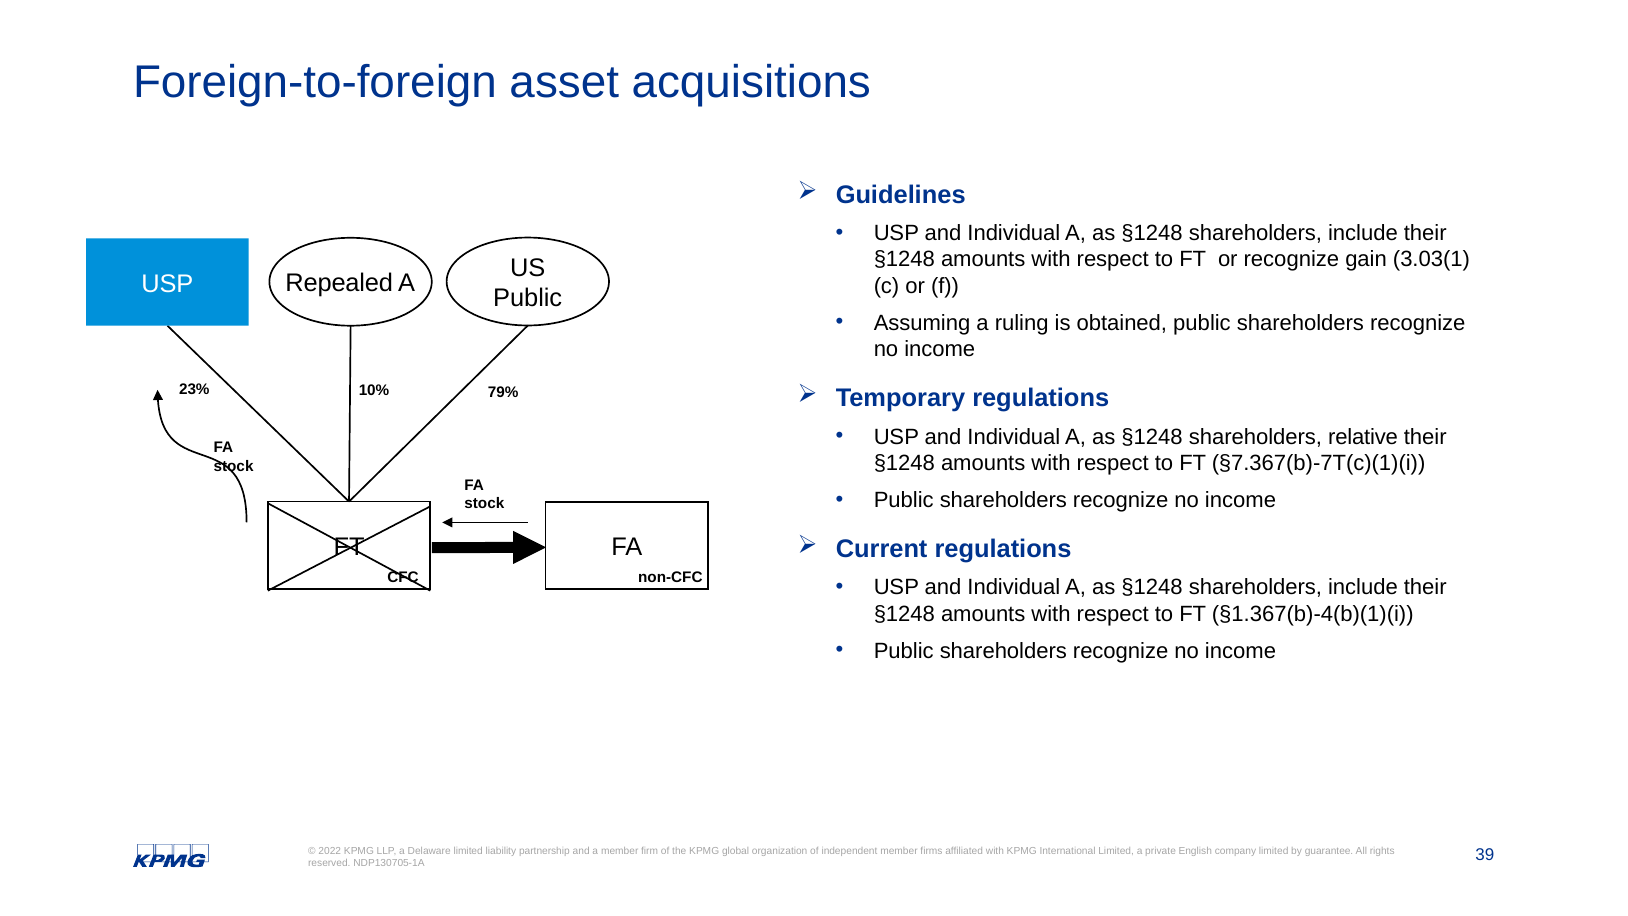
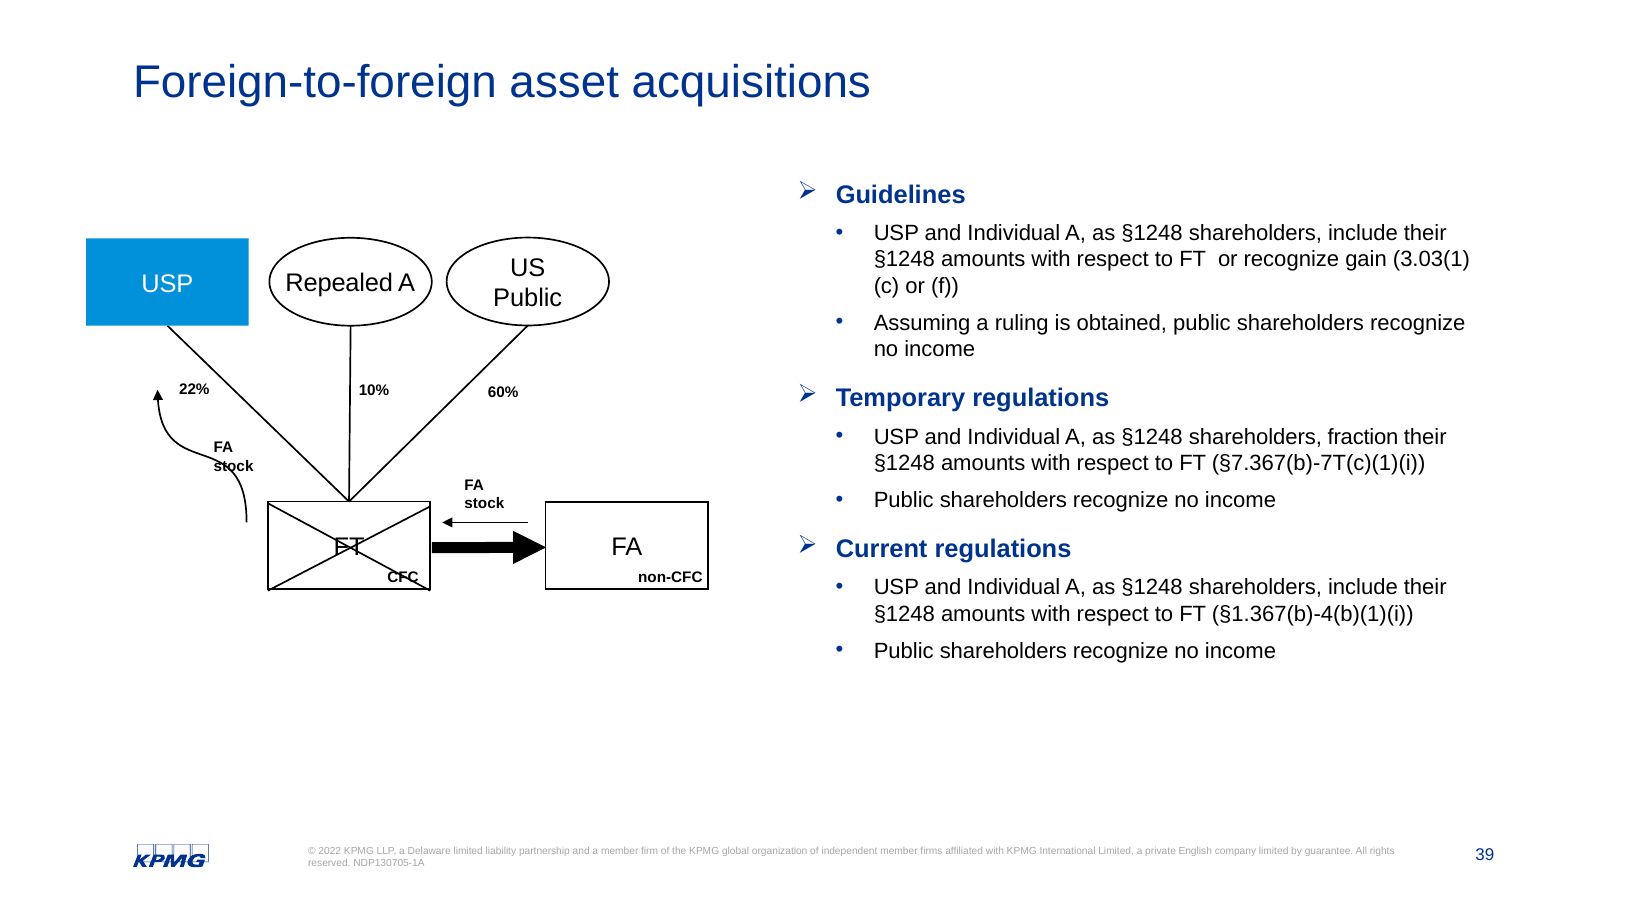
23%: 23% -> 22%
79%: 79% -> 60%
relative: relative -> fraction
